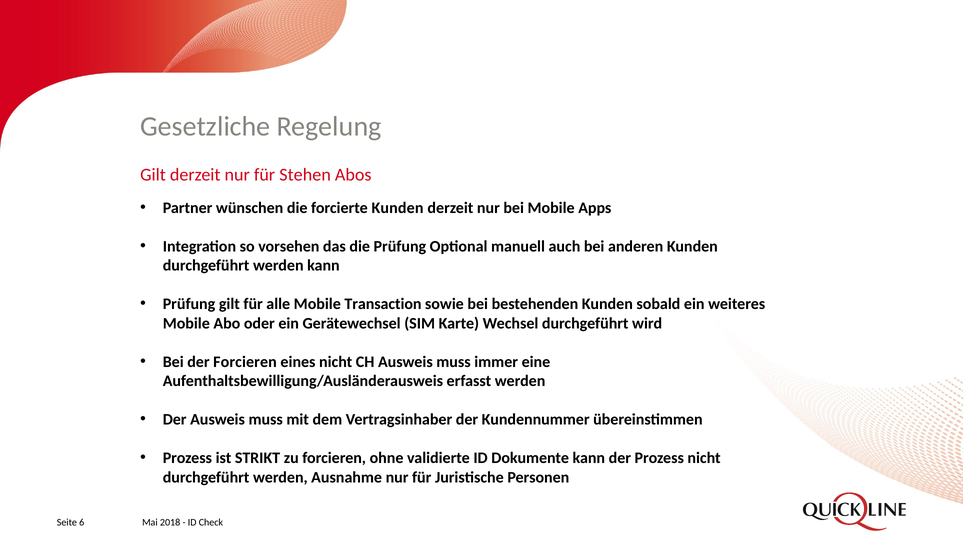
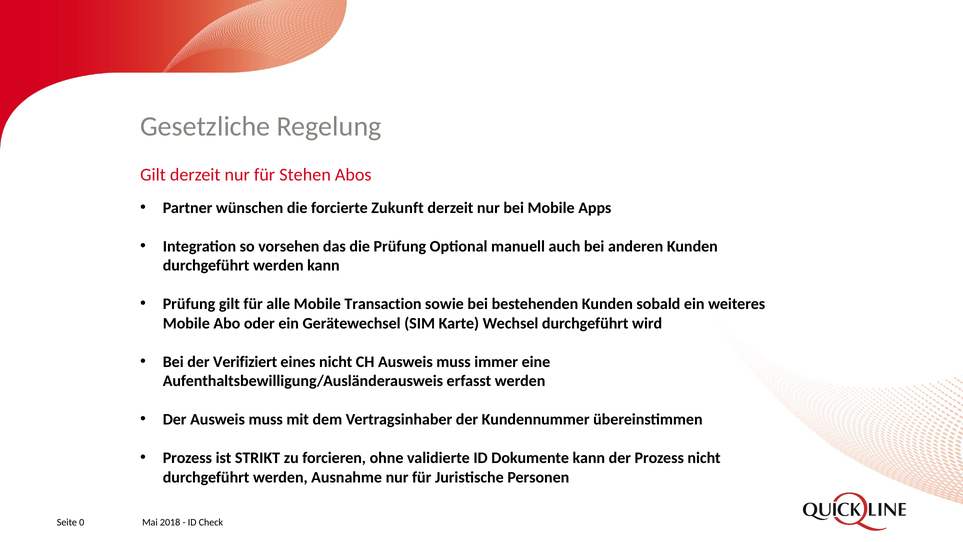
forcierte Kunden: Kunden -> Zukunft
der Forcieren: Forcieren -> Verifiziert
6: 6 -> 0
